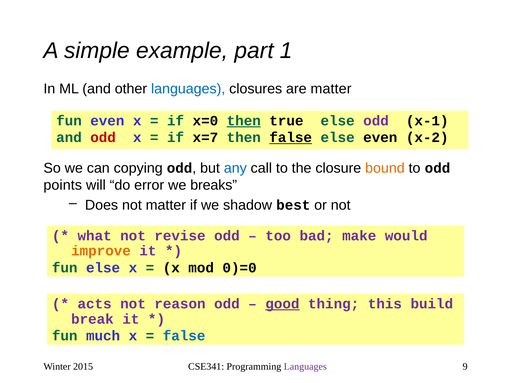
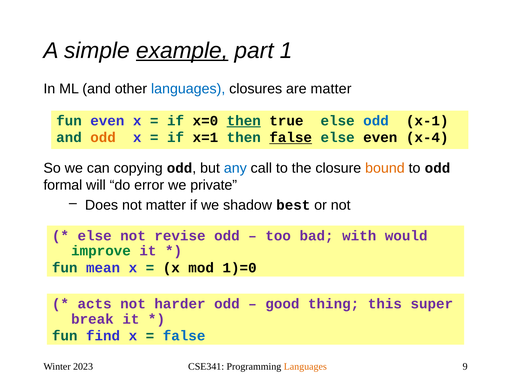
example underline: none -> present
odd at (376, 121) colour: purple -> blue
odd at (103, 138) colour: red -> orange
x=7: x=7 -> x=1
x-2: x-2 -> x-4
points: points -> formal
breaks: breaks -> private
what at (95, 236): what -> else
make: make -> with
improve colour: orange -> green
fun else: else -> mean
0)=0: 0)=0 -> 1)=0
reason: reason -> harder
good underline: present -> none
build: build -> super
much: much -> find
2015: 2015 -> 2023
Languages at (305, 367) colour: purple -> orange
